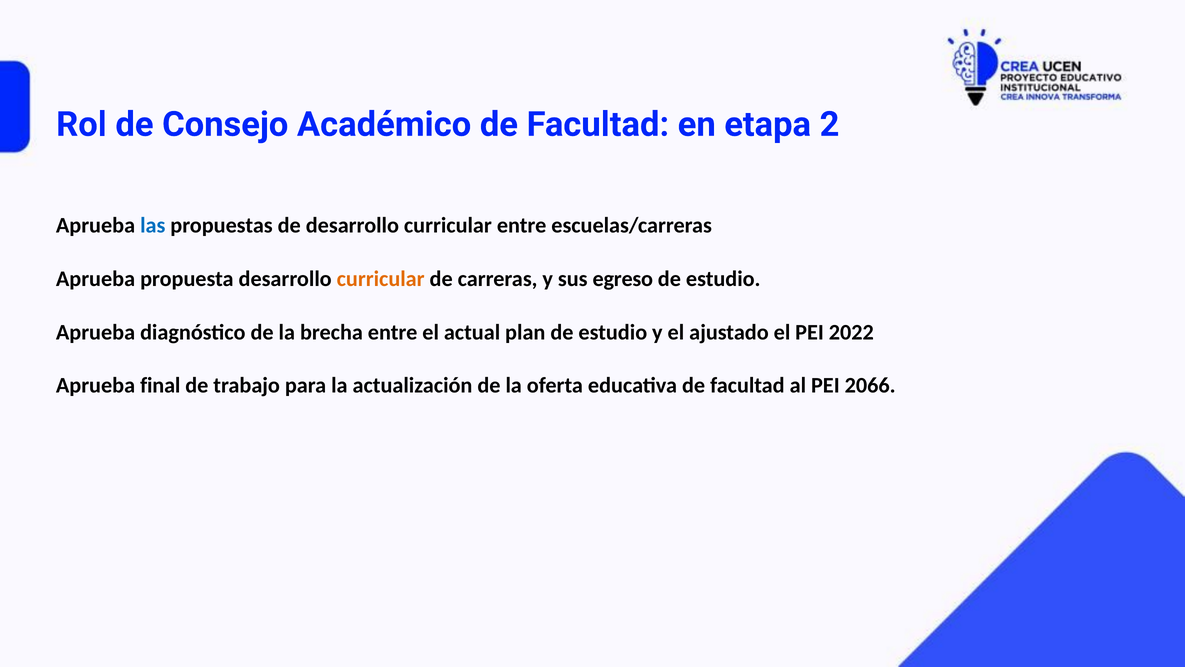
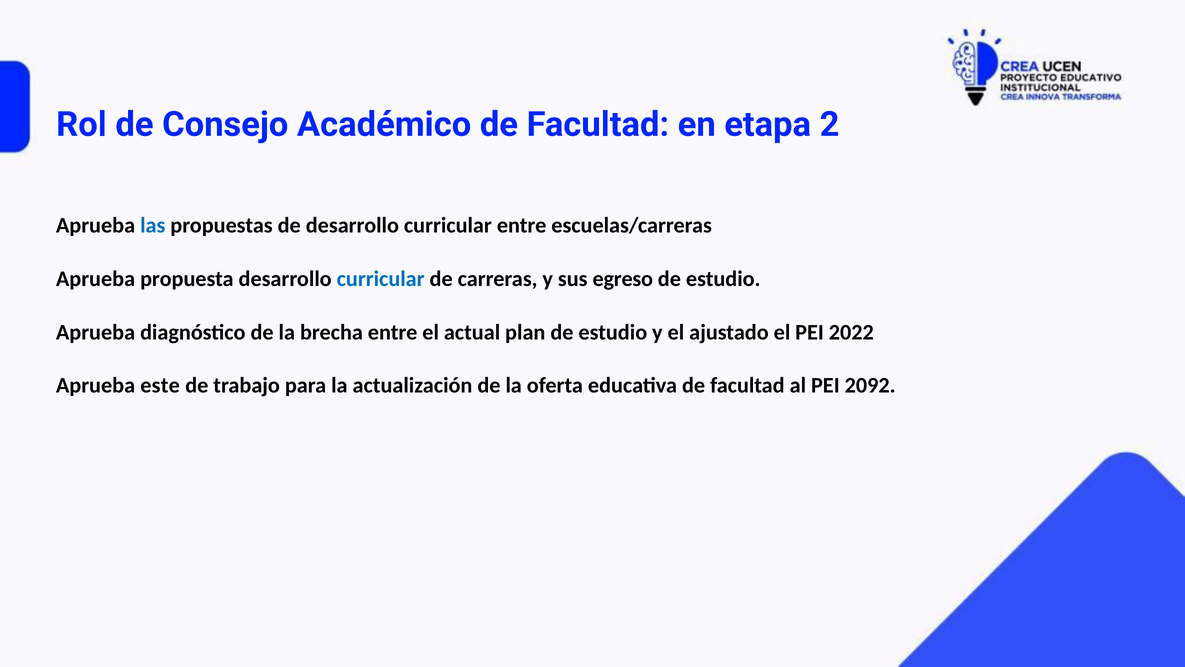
curricular at (381, 279) colour: orange -> blue
final: final -> este
2066: 2066 -> 2092
